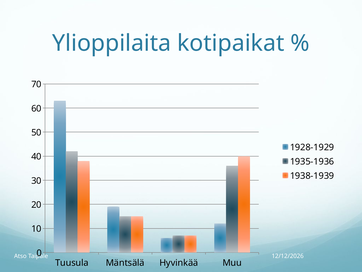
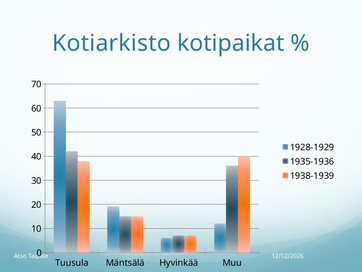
Ylioppilaita: Ylioppilaita -> Kotiarkisto
